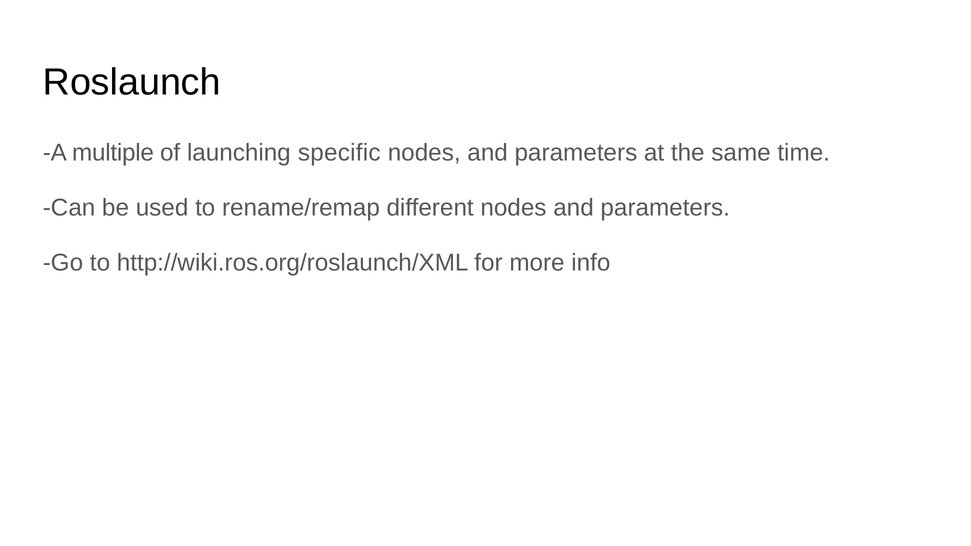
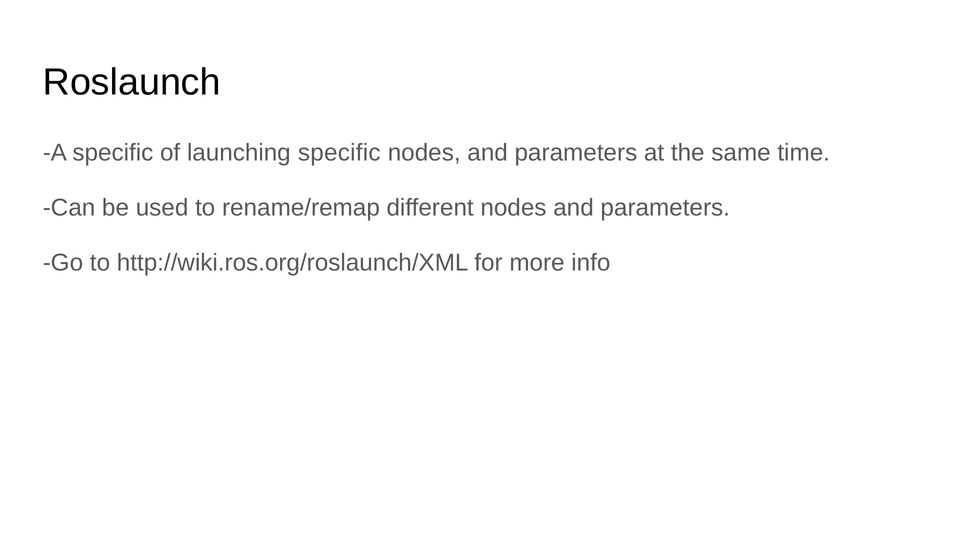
A multiple: multiple -> specific
